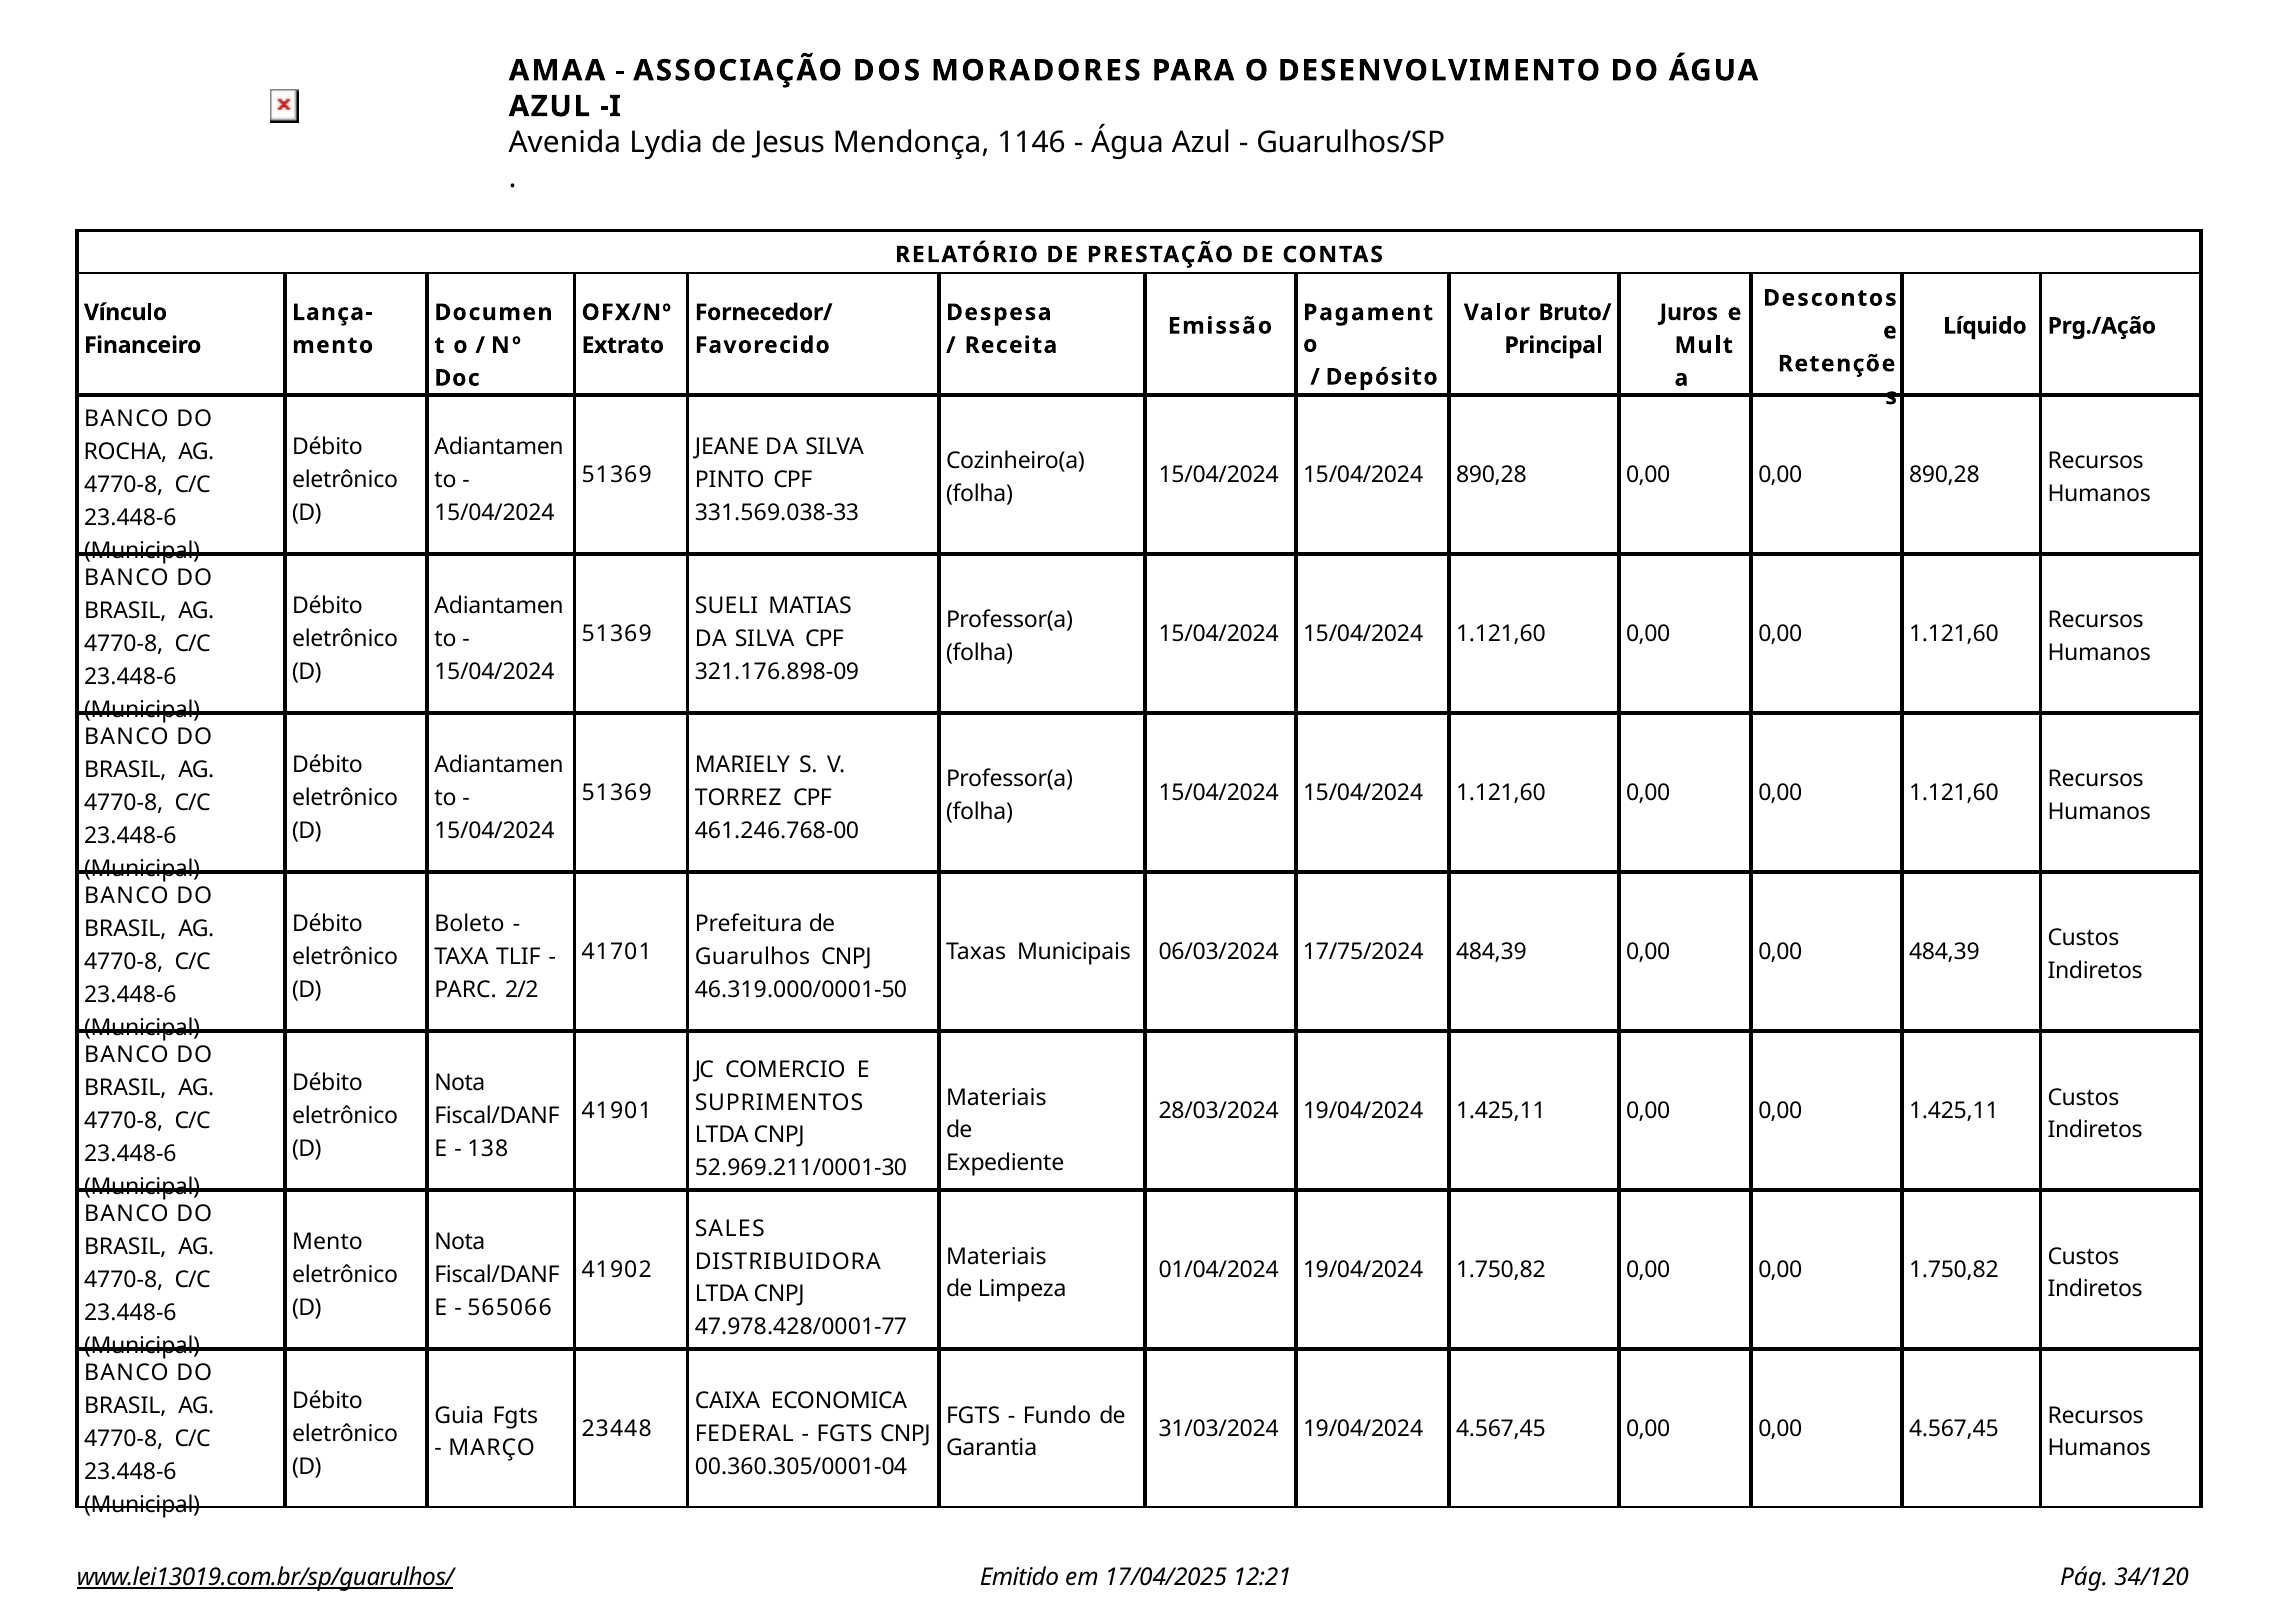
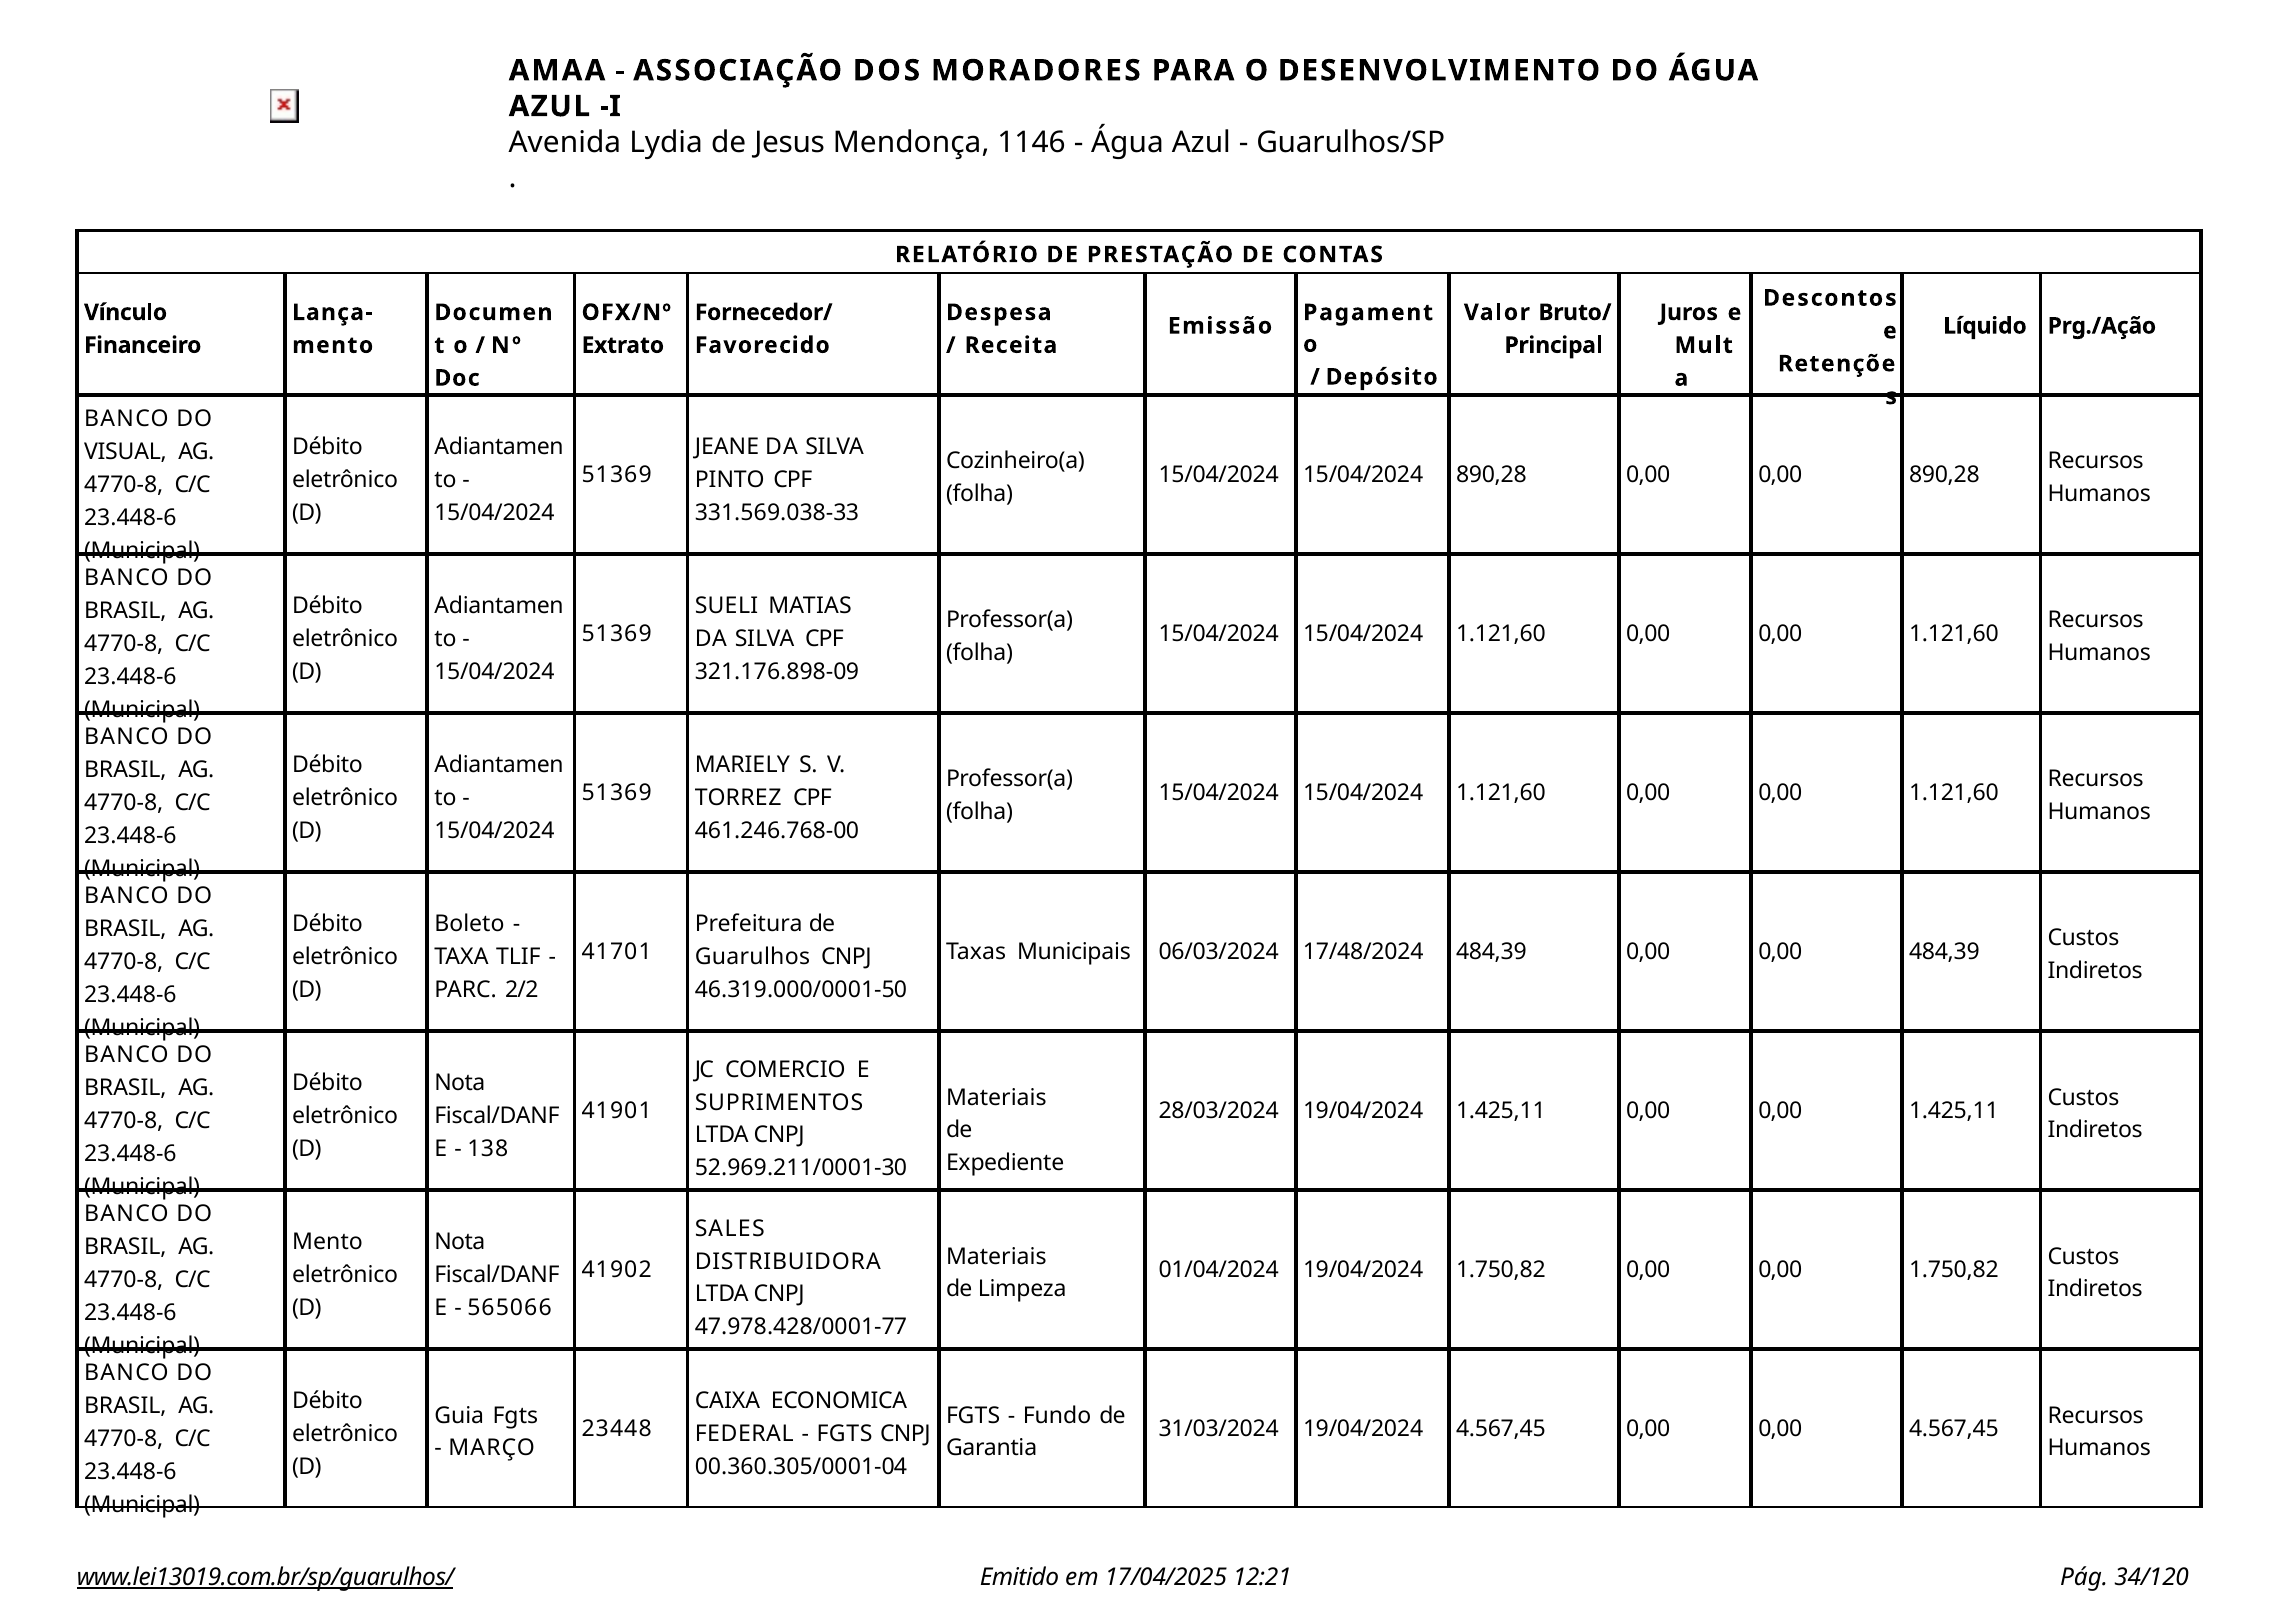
ROCHA: ROCHA -> VISUAL
17/75/2024: 17/75/2024 -> 17/48/2024
